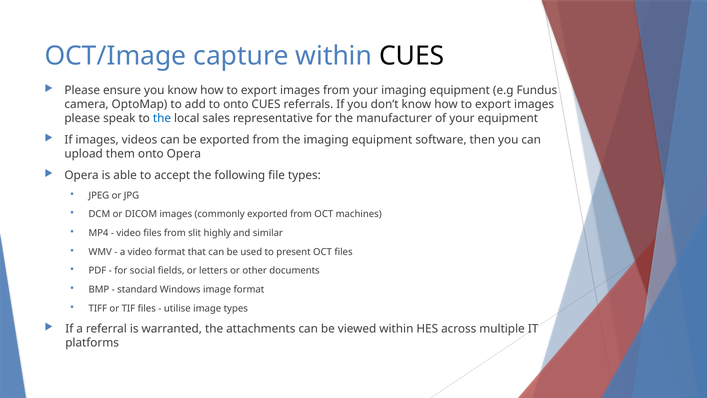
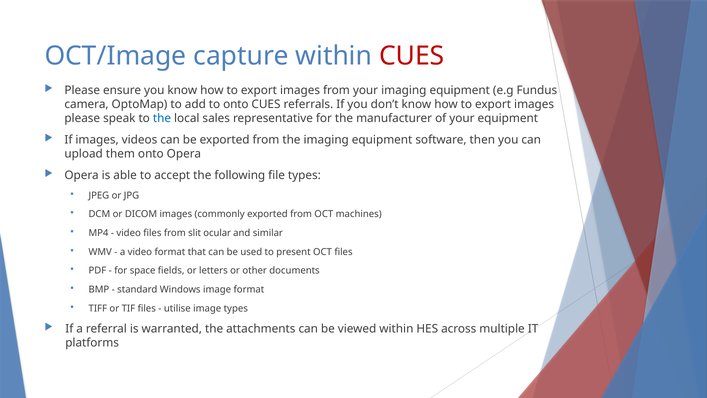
CUES at (412, 56) colour: black -> red
highly: highly -> ocular
social: social -> space
